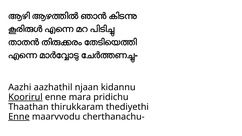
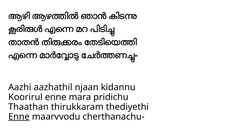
Koorirul underline: present -> none
